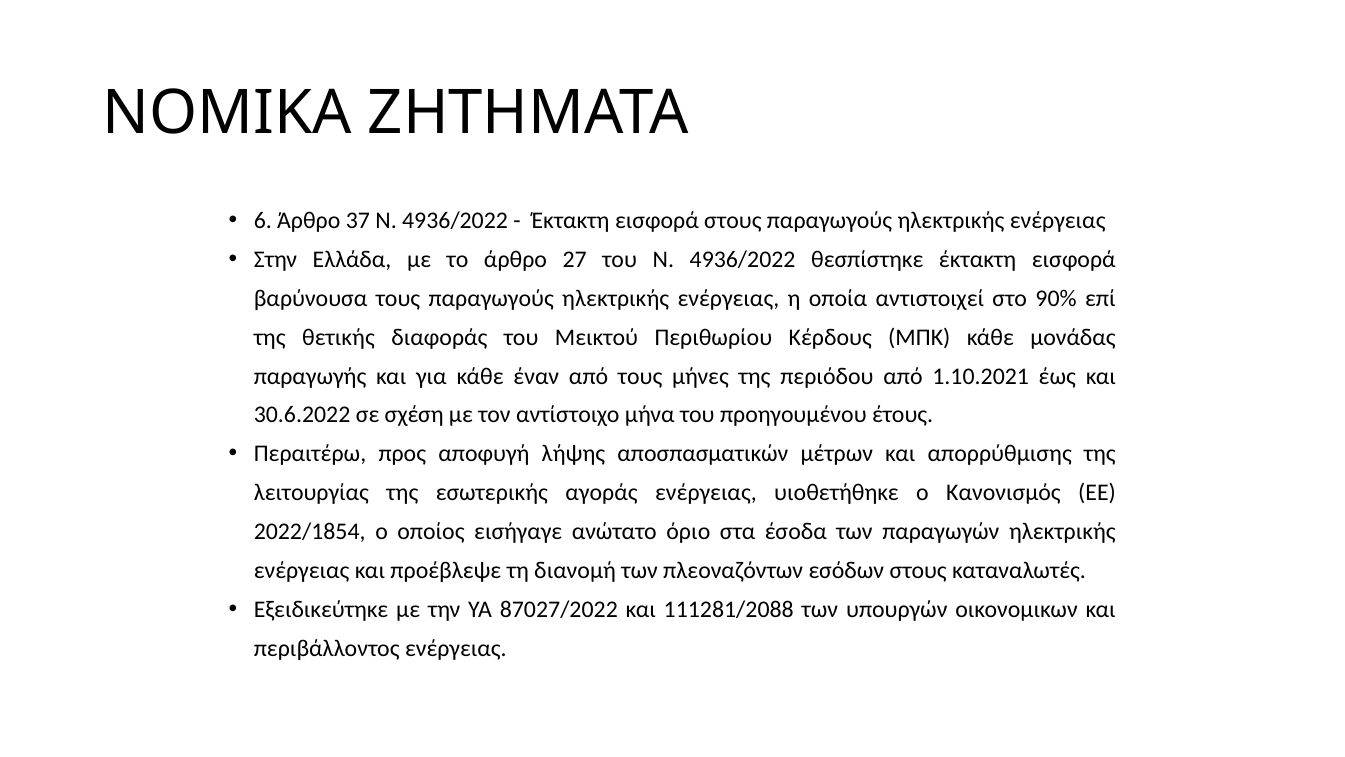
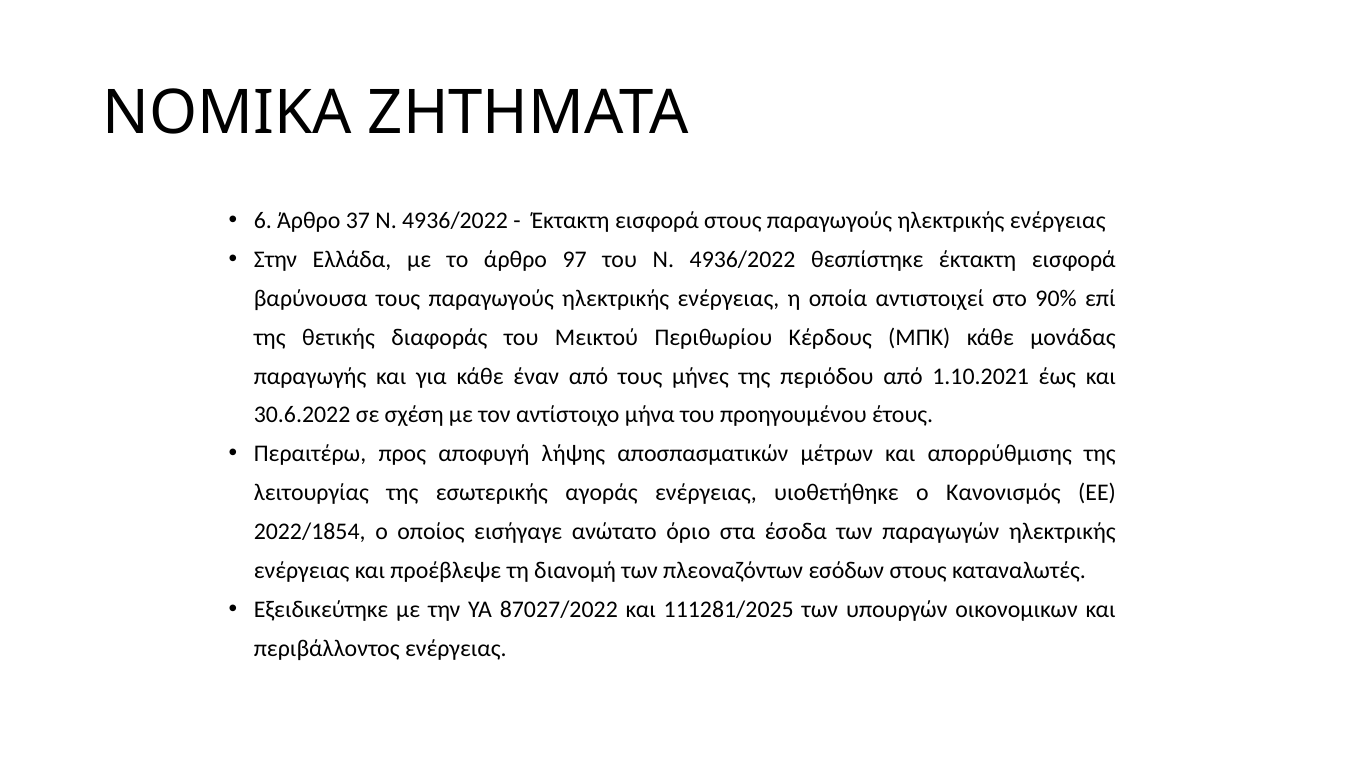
27: 27 -> 97
111281/2088: 111281/2088 -> 111281/2025
